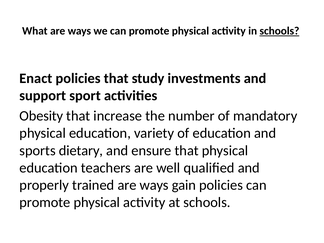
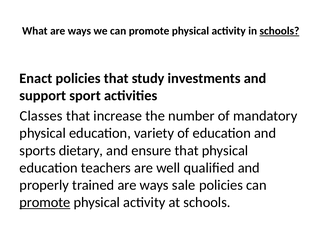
Obesity: Obesity -> Classes
gain: gain -> sale
promote at (45, 202) underline: none -> present
